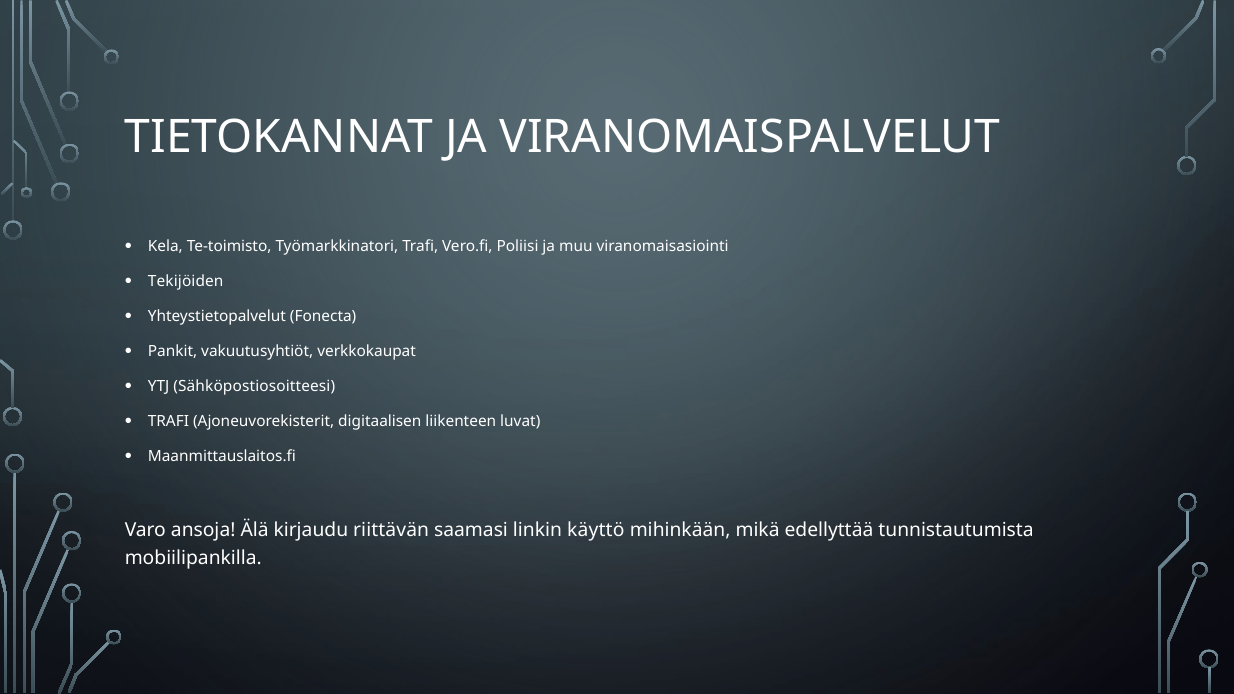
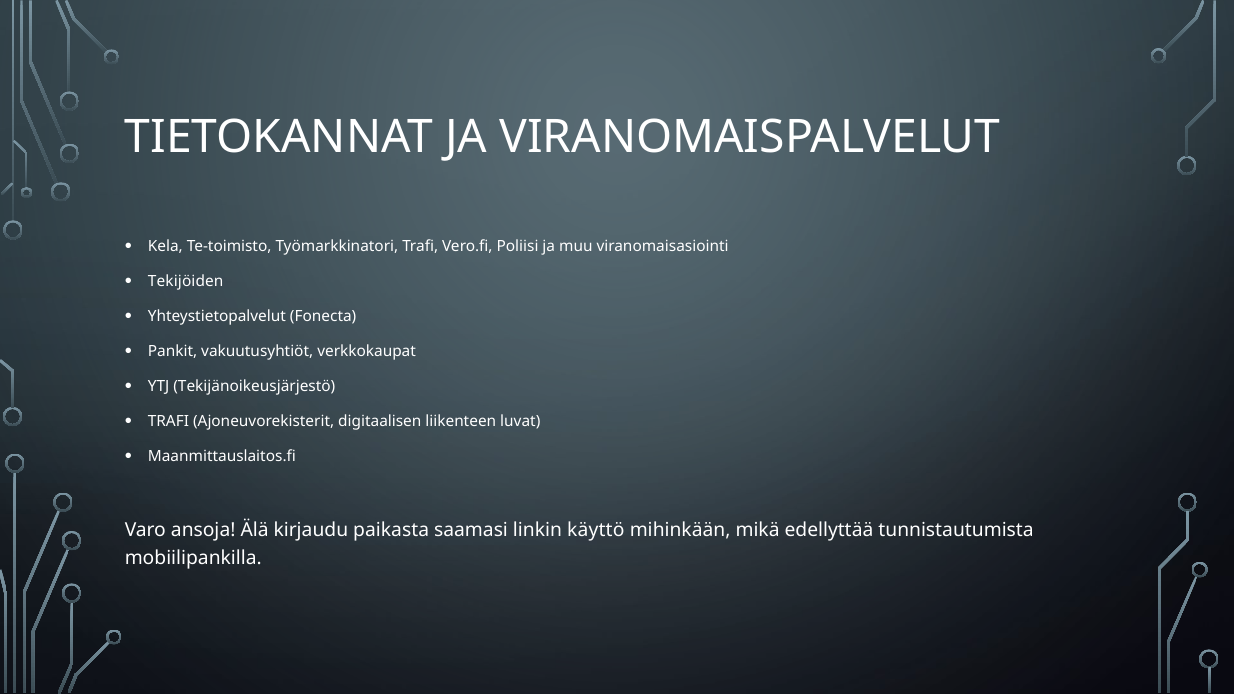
Sähköpostiosoitteesi: Sähköpostiosoitteesi -> Tekijänoikeusjärjestö
riittävän: riittävän -> paikasta
